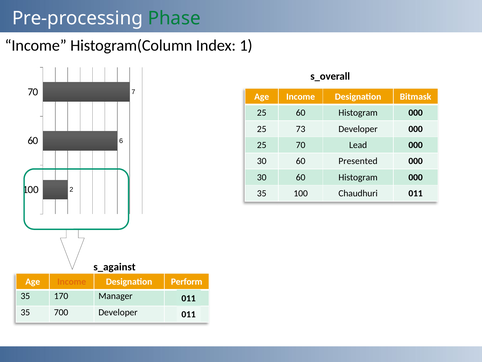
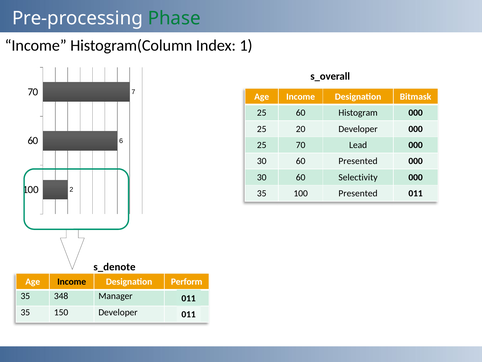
73: 73 -> 20
30 60 Histogram: Histogram -> Selectivity
100 Chaudhuri: Chaudhuri -> Presented
s_against: s_against -> s_denote
Income at (72, 281) colour: orange -> black
170: 170 -> 348
700: 700 -> 150
